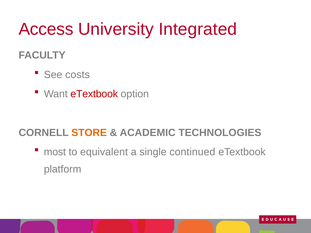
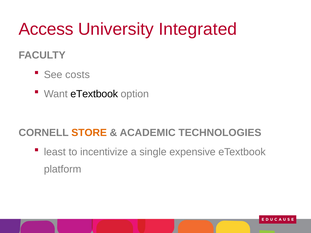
eTextbook at (94, 94) colour: red -> black
most: most -> least
equivalent: equivalent -> incentivize
continued: continued -> expensive
